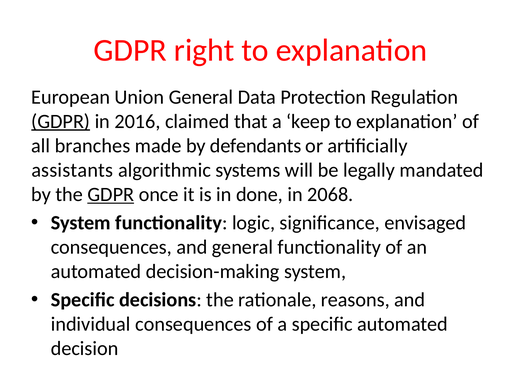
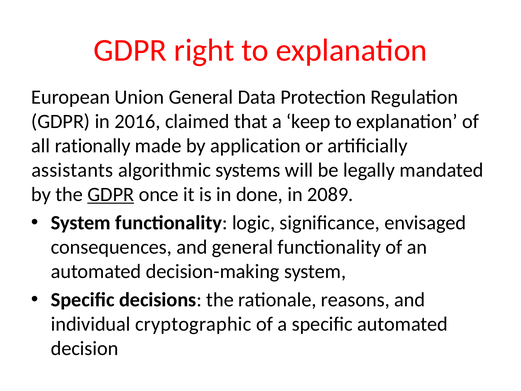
GDPR at (61, 121) underline: present -> none
branches: branches -> rationally
defendants: defendants -> application
2068: 2068 -> 2089
individual consequences: consequences -> cryptographic
